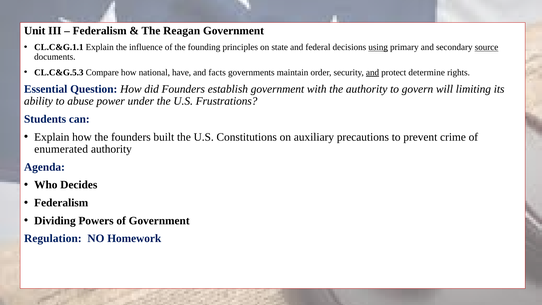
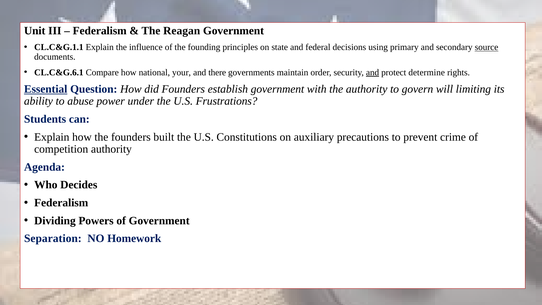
using underline: present -> none
CL.C&G.5.3: CL.C&G.5.3 -> CL.C&G.6.1
have: have -> your
facts: facts -> there
Essential underline: none -> present
enumerated: enumerated -> competition
Regulation: Regulation -> Separation
